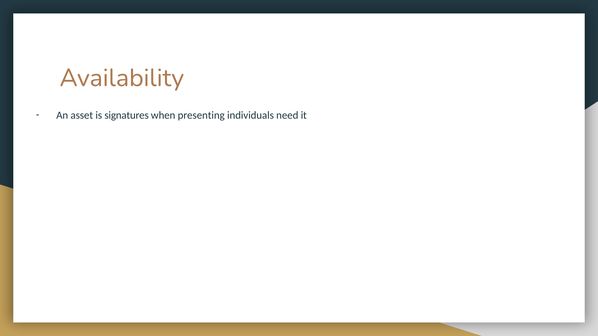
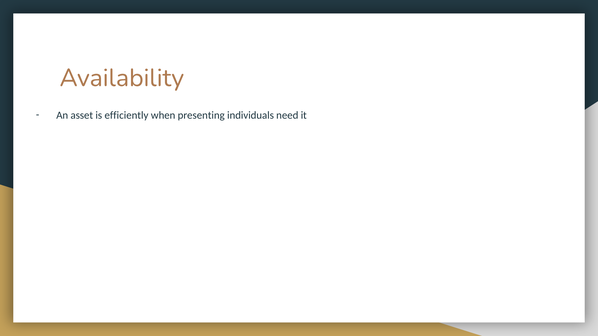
signatures: signatures -> efficiently
